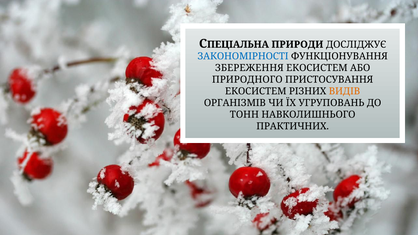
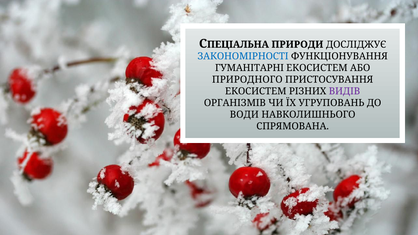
ЗБЕРЕЖЕННЯ: ЗБЕРЕЖЕННЯ -> ГУМАНІТАРНІ
ВИДІВ colour: orange -> purple
ТОНН: ТОНН -> ВОДИ
ПРАКТИЧНИХ: ПРАКТИЧНИХ -> СПРЯМОВАНА
